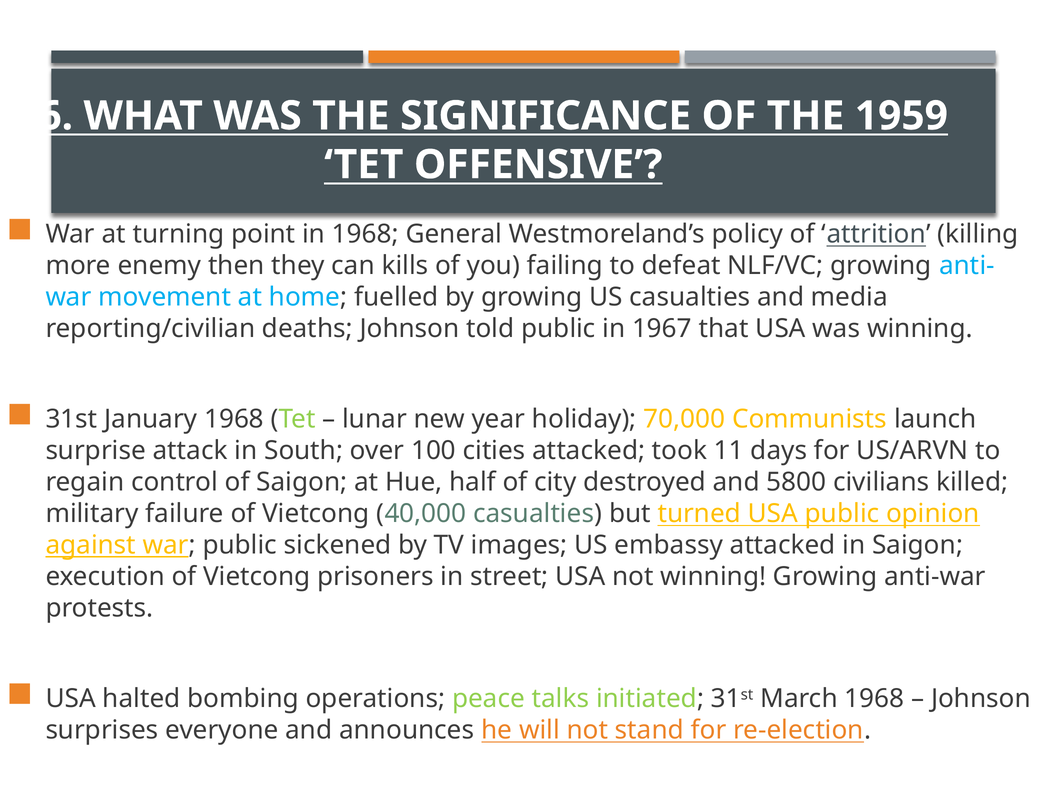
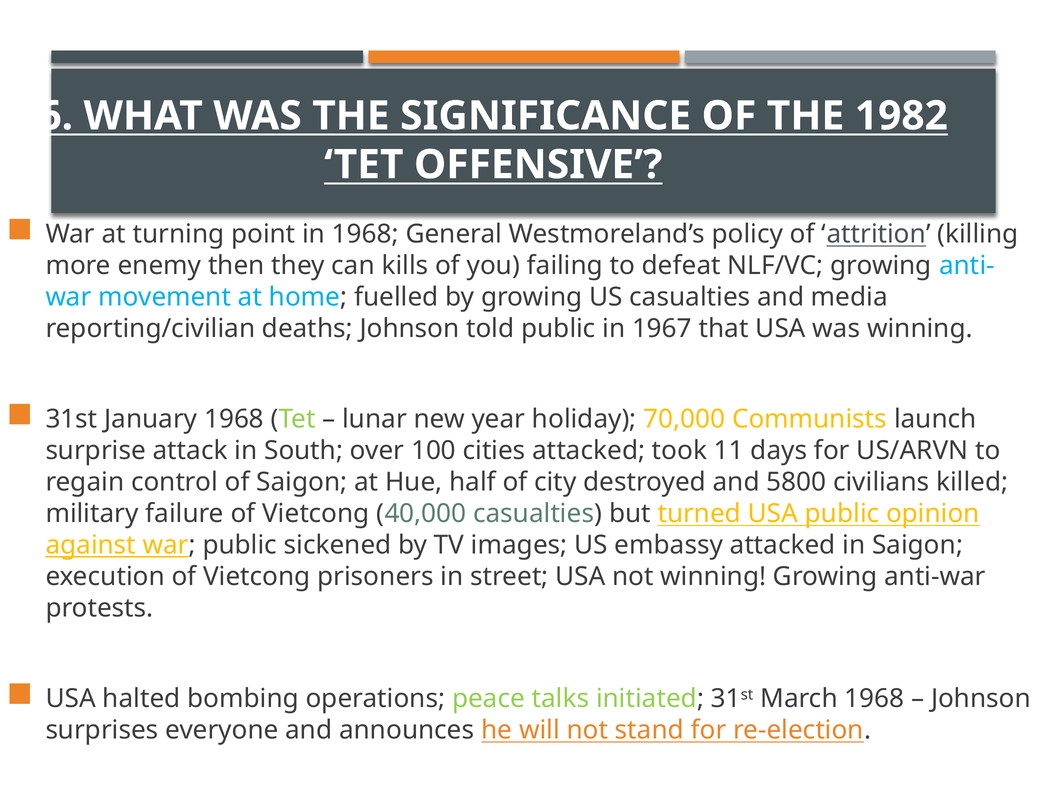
1959: 1959 -> 1982
